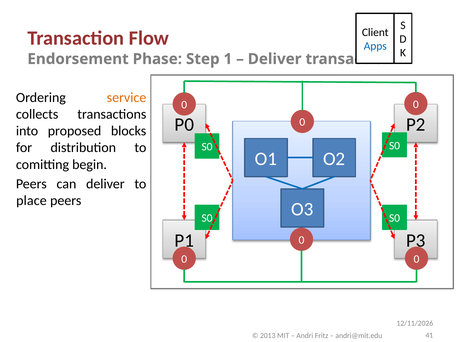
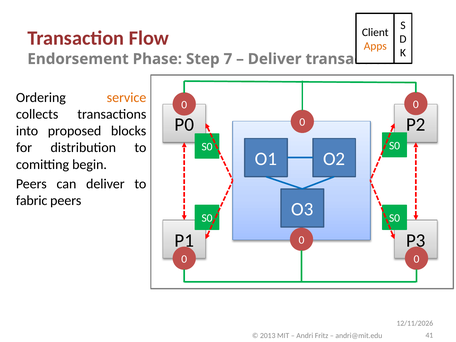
Apps colour: blue -> orange
1: 1 -> 7
place: place -> fabric
